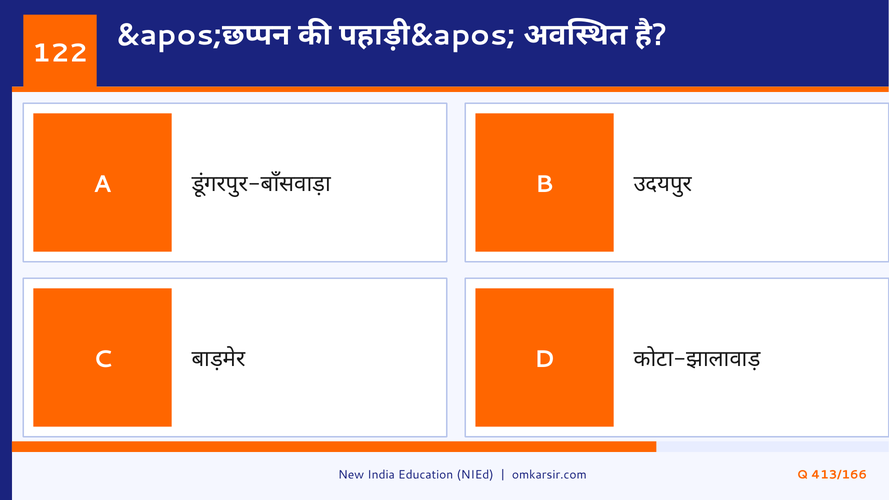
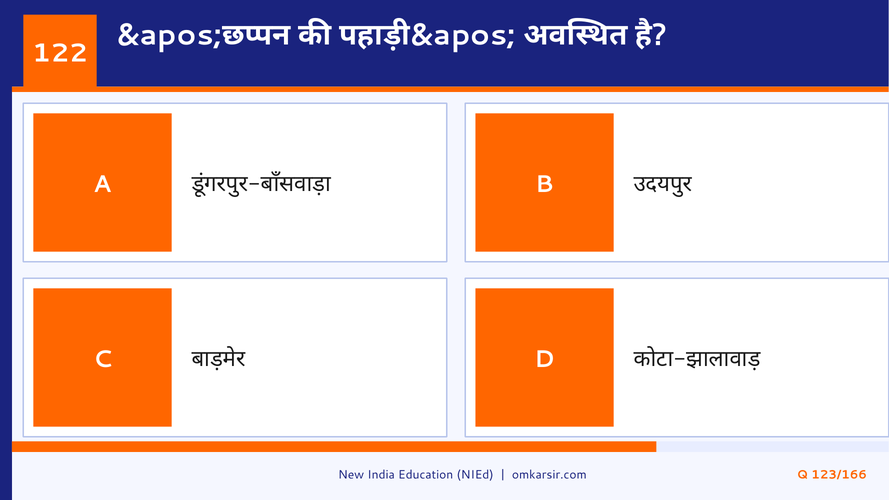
413/166: 413/166 -> 123/166
